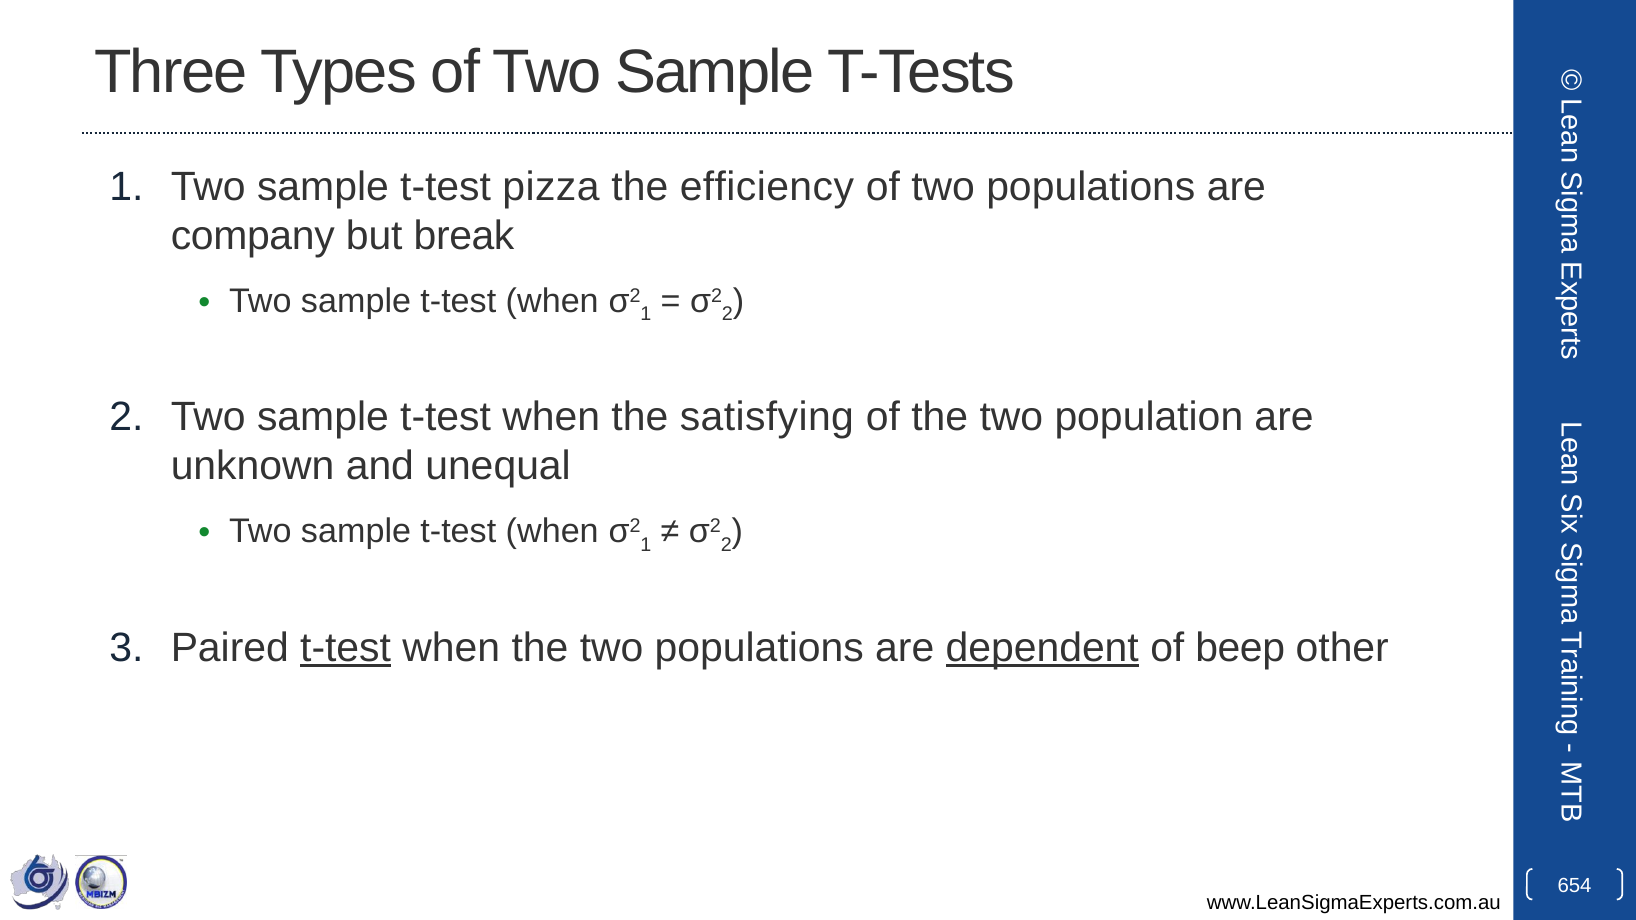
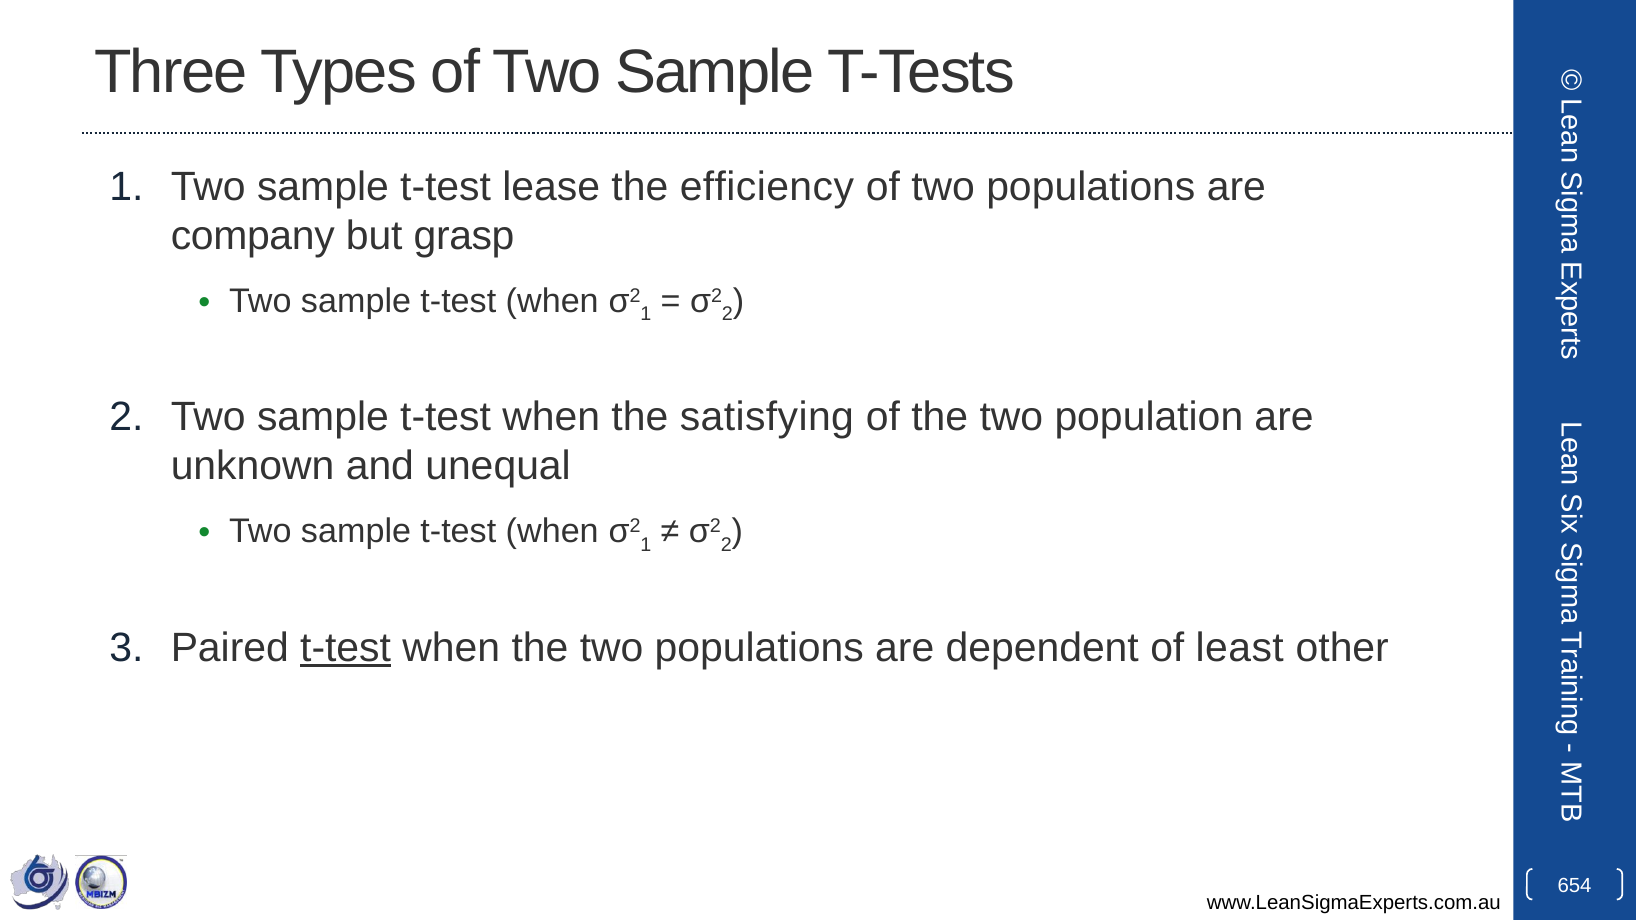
pizza: pizza -> lease
break: break -> grasp
dependent underline: present -> none
beep: beep -> least
